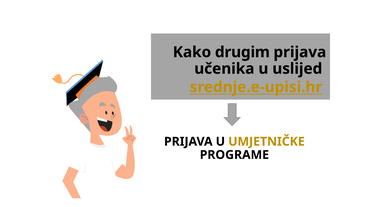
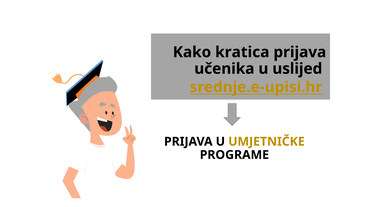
drugim: drugim -> kratica
